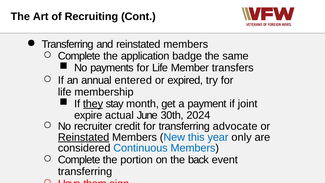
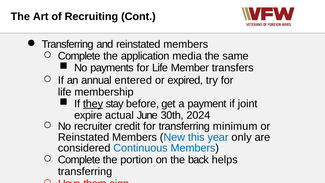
badge: badge -> media
month: month -> before
advocate: advocate -> minimum
Reinstated at (84, 137) underline: present -> none
event: event -> helps
